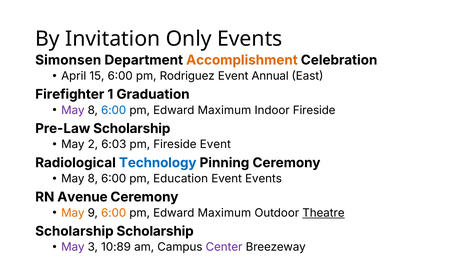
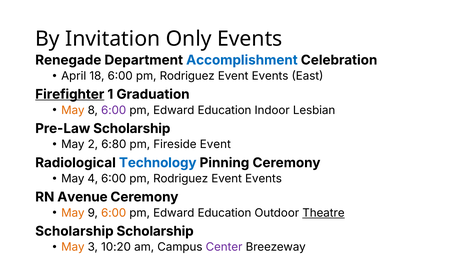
Simonsen: Simonsen -> Renegade
Accomplishment colour: orange -> blue
15: 15 -> 18
Annual at (270, 76): Annual -> Events
Firefighter underline: none -> present
May at (73, 110) colour: purple -> orange
6:00 at (114, 110) colour: blue -> purple
Maximum at (224, 110): Maximum -> Education
Indoor Fireside: Fireside -> Lesbian
6:03: 6:03 -> 6:80
8 at (93, 179): 8 -> 4
Education at (181, 179): Education -> Rodriguez
Maximum at (224, 213): Maximum -> Education
May at (73, 247) colour: purple -> orange
10:89: 10:89 -> 10:20
